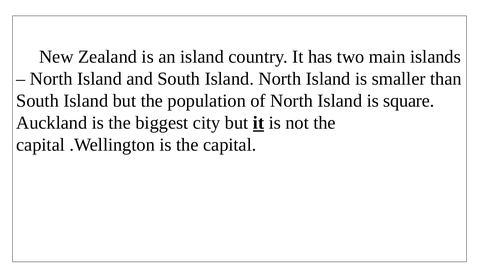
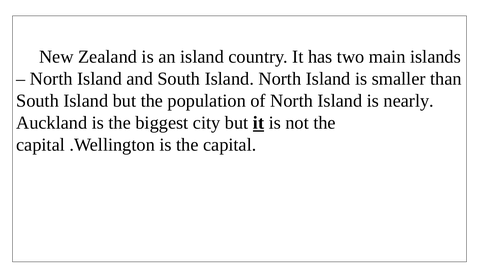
square: square -> nearly
